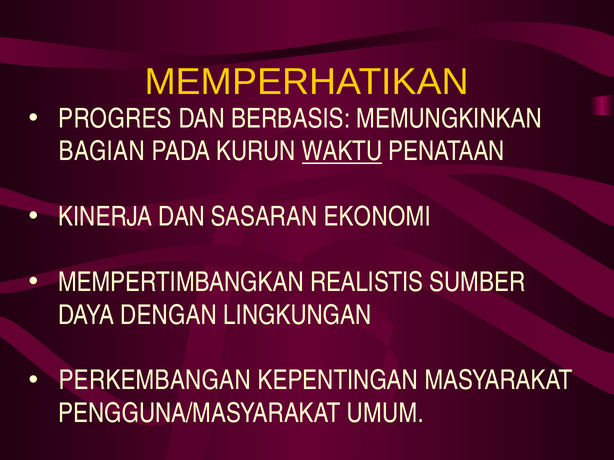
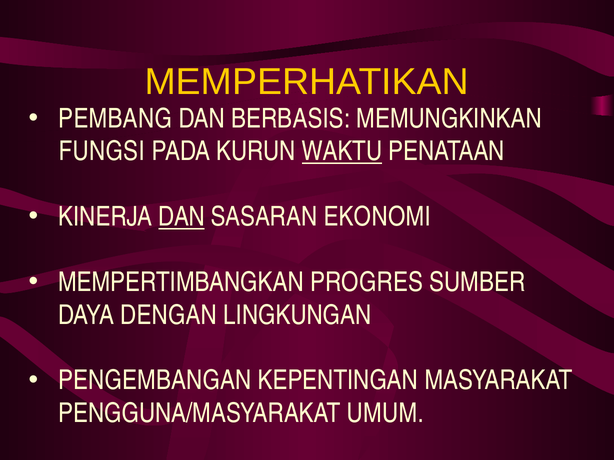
PROGRES: PROGRES -> PEMBANG
BAGIAN: BAGIAN -> FUNGSI
DAN at (182, 217) underline: none -> present
REALISTIS: REALISTIS -> PROGRES
PERKEMBANGAN: PERKEMBANGAN -> PENGEMBANGAN
